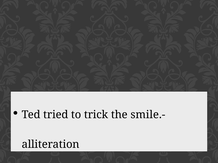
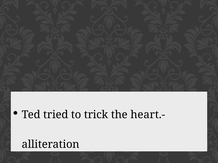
smile.-: smile.- -> heart.-
